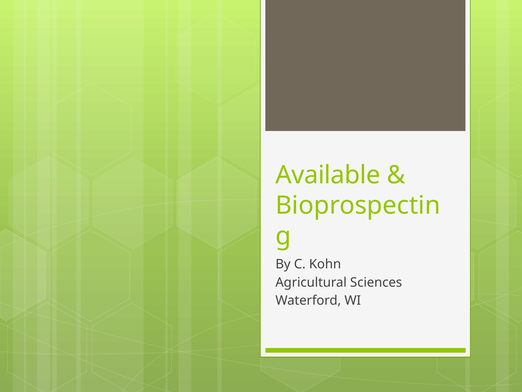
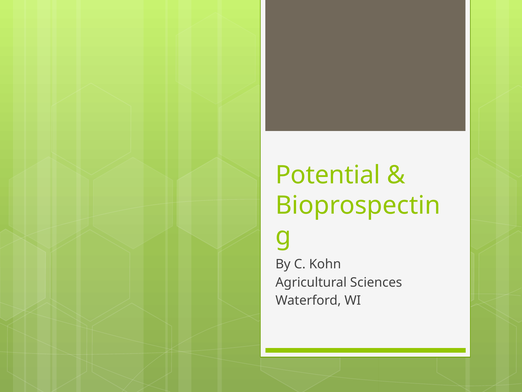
Available: Available -> Potential
